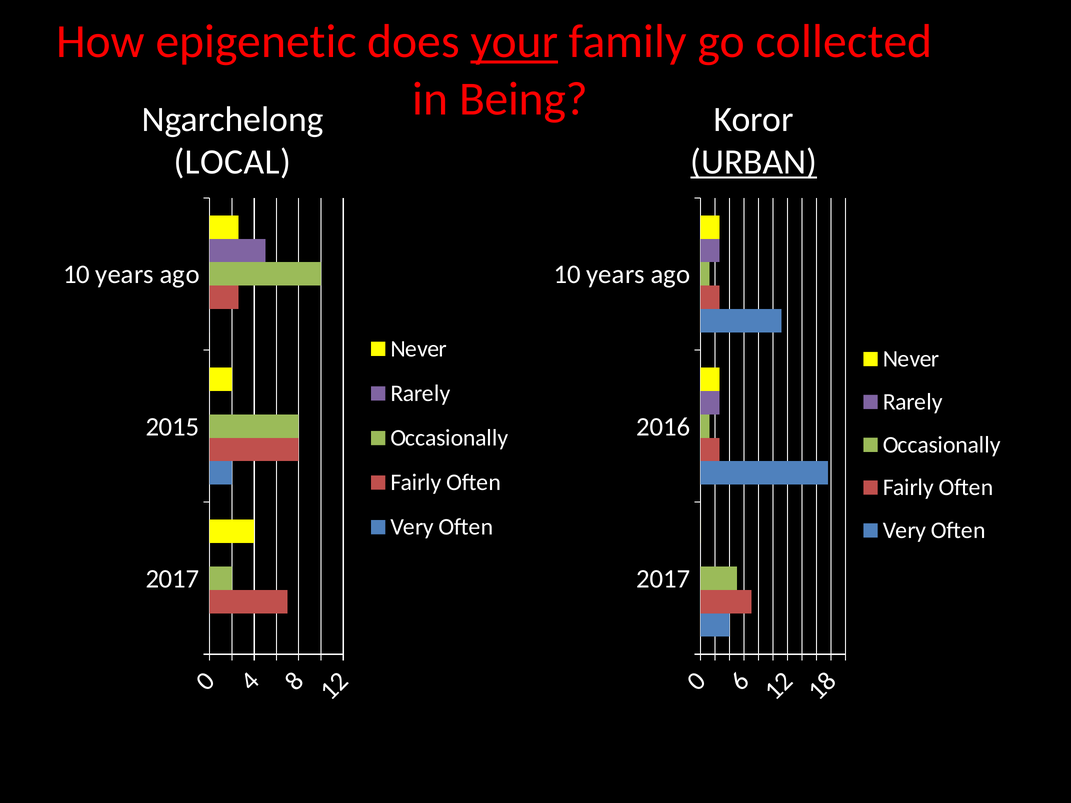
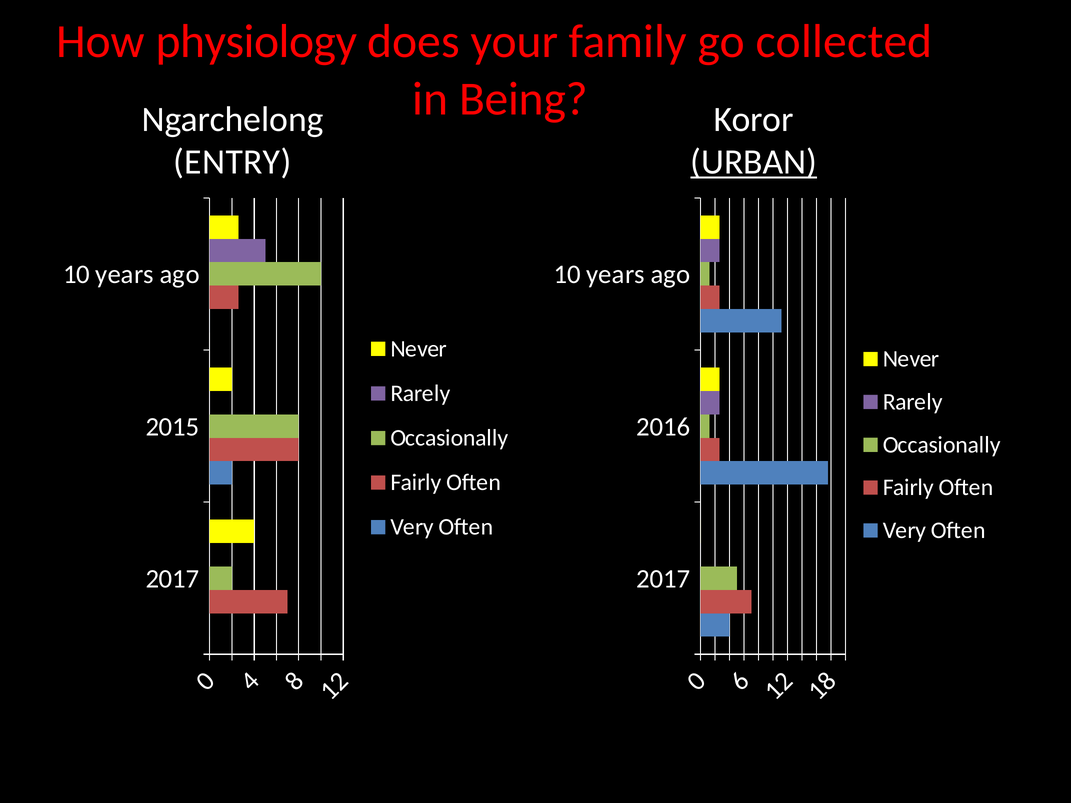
epigenetic: epigenetic -> physiology
your underline: present -> none
LOCAL: LOCAL -> ENTRY
